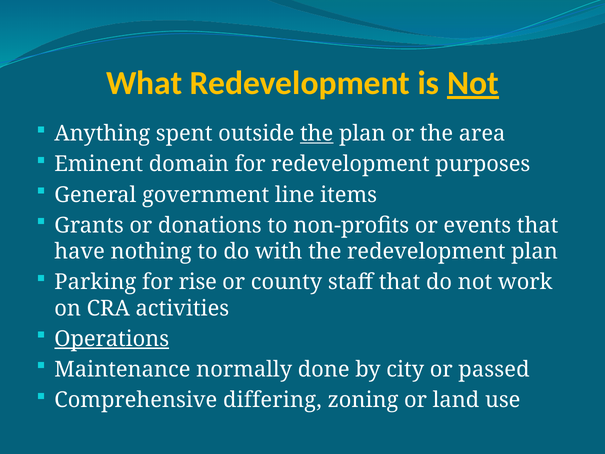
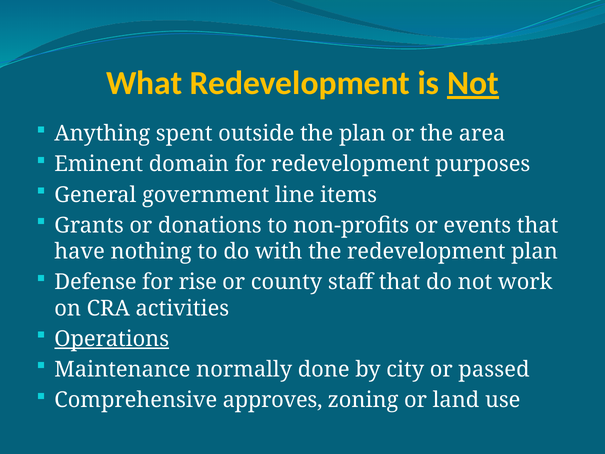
the at (317, 134) underline: present -> none
Parking: Parking -> Defense
differing: differing -> approves
